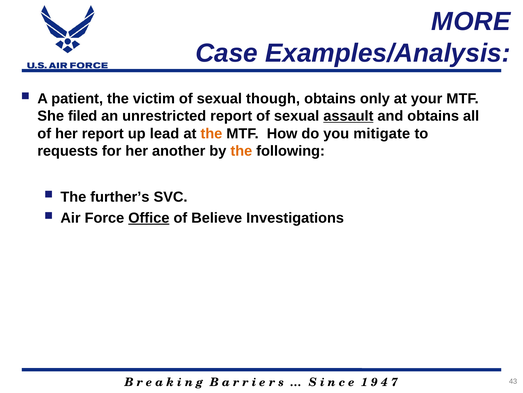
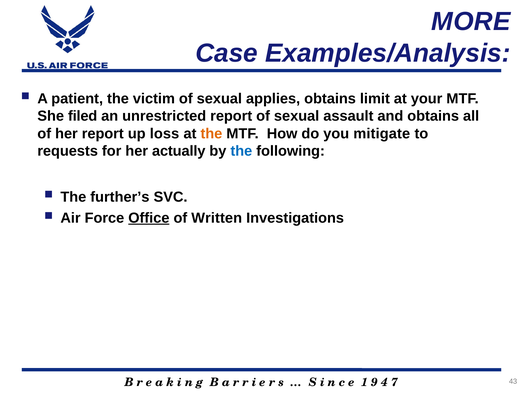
though: though -> applies
only: only -> limit
assault underline: present -> none
lead: lead -> loss
another: another -> actually
the at (241, 151) colour: orange -> blue
Believe: Believe -> Written
